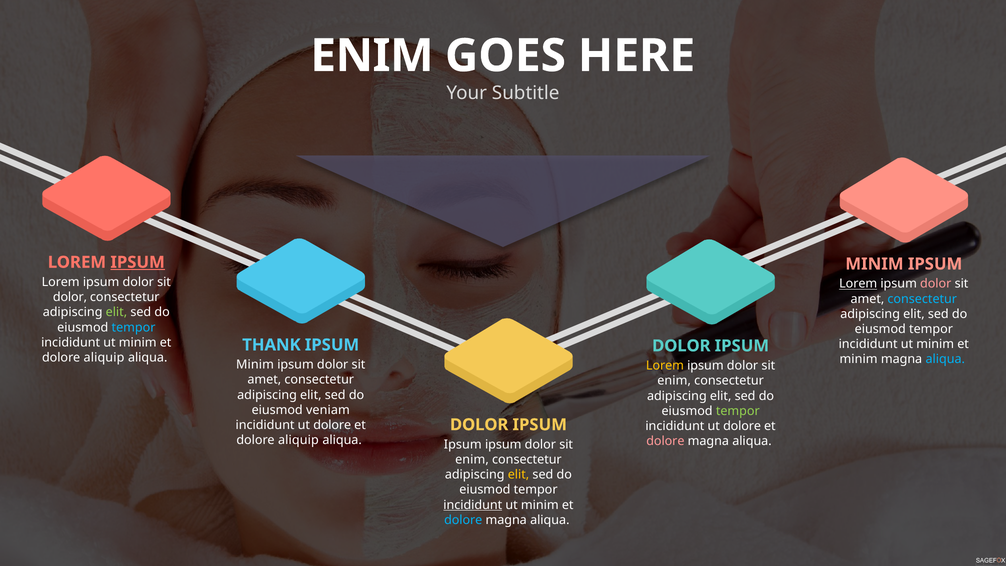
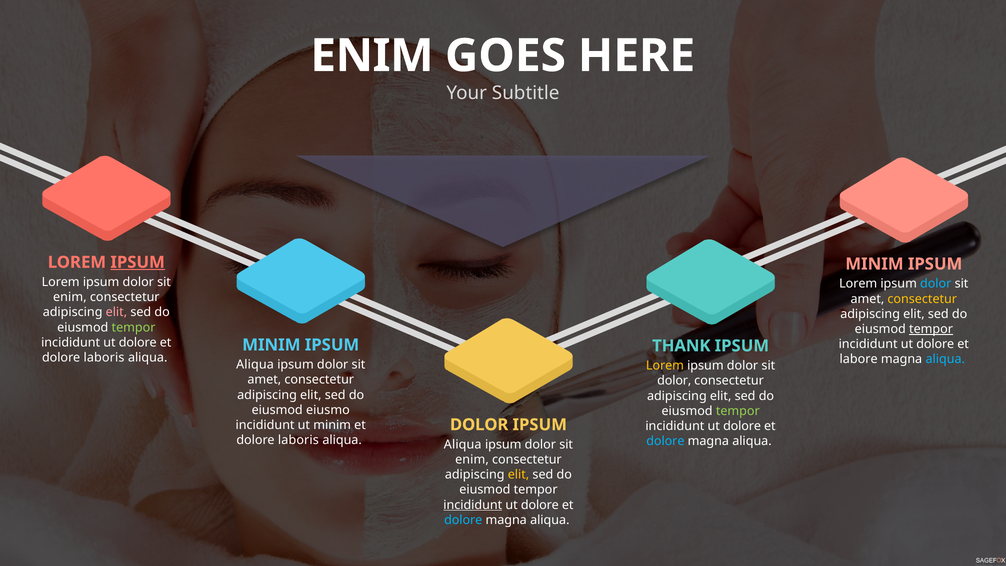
Lorem at (858, 284) underline: present -> none
dolor at (936, 284) colour: pink -> light blue
dolor at (70, 297): dolor -> enim
consectetur at (922, 299) colour: light blue -> yellow
elit at (116, 312) colour: light green -> pink
tempor at (134, 327) colour: light blue -> light green
tempor at (931, 329) underline: none -> present
minim at (138, 342): minim -> dolore
minim at (935, 344): minim -> dolore
THANK at (271, 345): THANK -> MINIM
DOLOR at (681, 346): DOLOR -> THANK
aliquip at (104, 357): aliquip -> laboris
minim at (859, 359): minim -> labore
Minim at (255, 365): Minim -> Aliqua
enim at (674, 381): enim -> dolor
veniam: veniam -> eiusmo
dolore at (332, 425): dolore -> minim
aliquip at (298, 440): aliquip -> laboris
dolore at (665, 441) colour: pink -> light blue
Ipsum at (463, 444): Ipsum -> Aliqua
minim at (540, 505): minim -> dolore
